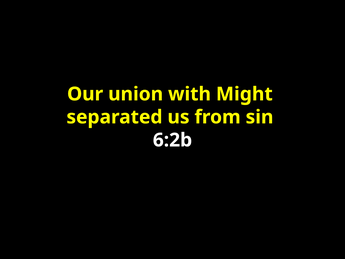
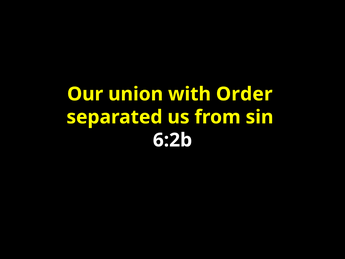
Might: Might -> Order
